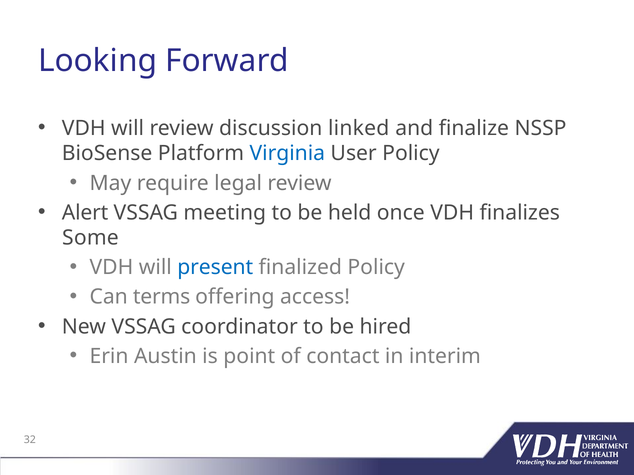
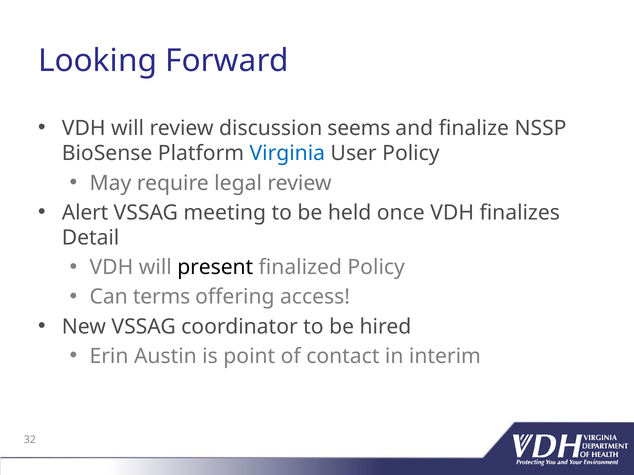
linked: linked -> seems
Some: Some -> Detail
present colour: blue -> black
